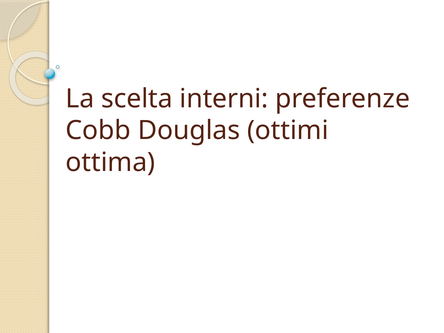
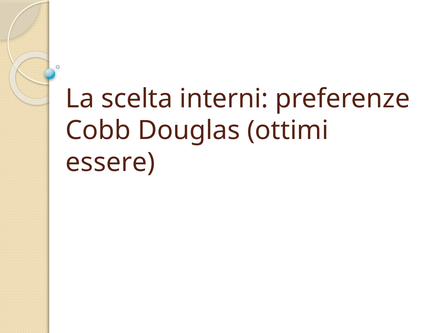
ottima: ottima -> essere
